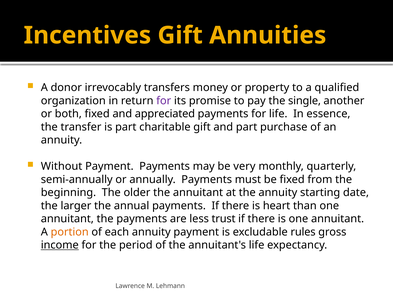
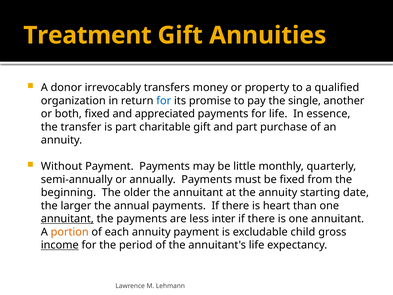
Incentives: Incentives -> Treatment
for at (164, 101) colour: purple -> blue
very: very -> little
annuitant at (67, 219) underline: none -> present
trust: trust -> inter
rules: rules -> child
